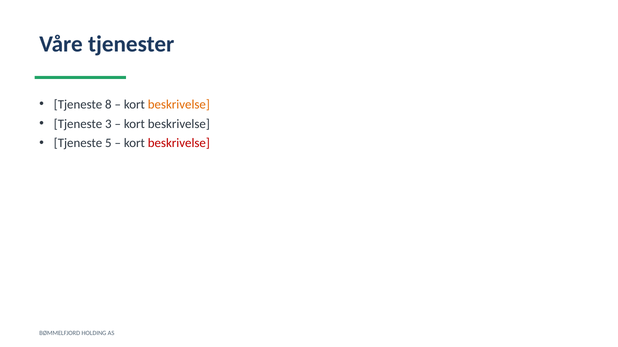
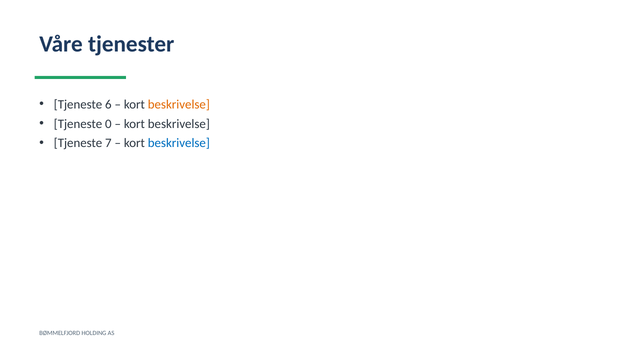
8: 8 -> 6
3: 3 -> 0
5: 5 -> 7
beskrivelse at (179, 143) colour: red -> blue
